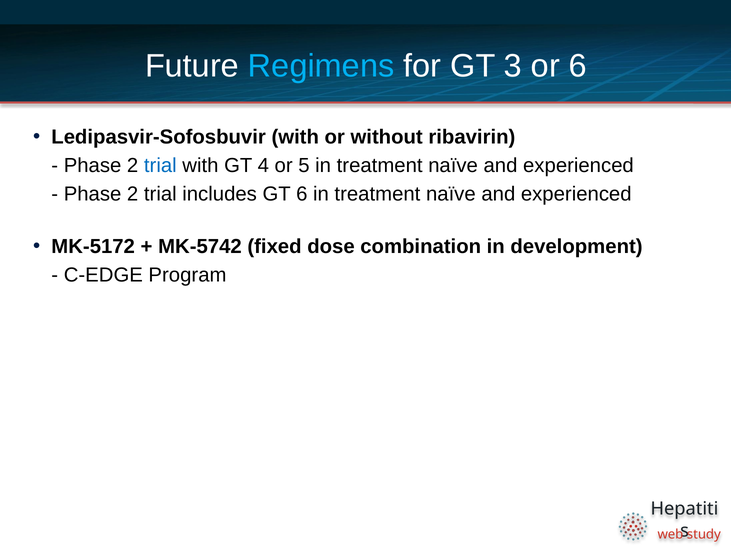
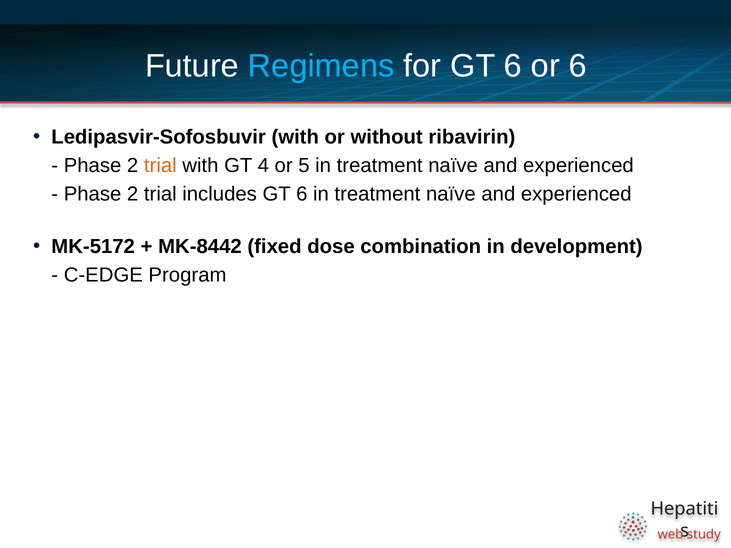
for GT 3: 3 -> 6
trial at (160, 165) colour: blue -> orange
MK-5742: MK-5742 -> MK-8442
